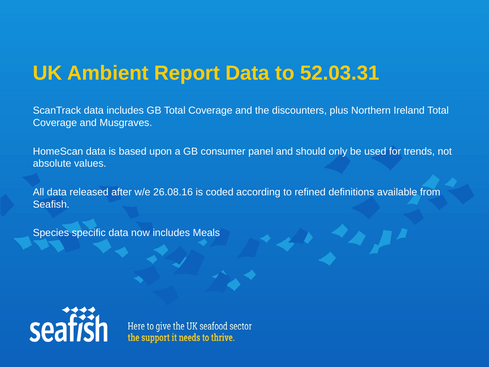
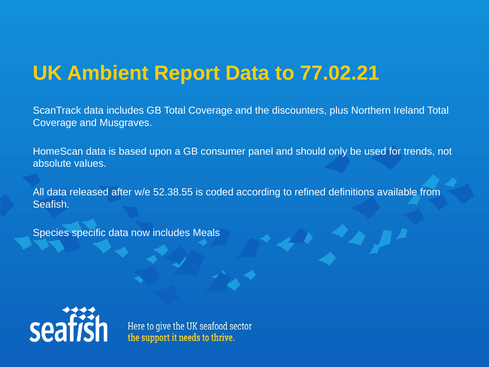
52.03.31: 52.03.31 -> 77.02.21
26.08.16: 26.08.16 -> 52.38.55
